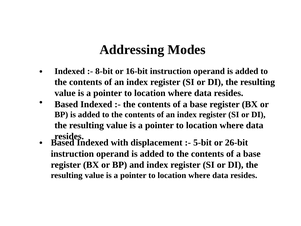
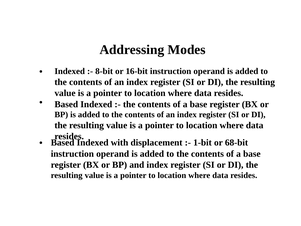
5-bit: 5-bit -> 1-bit
26-bit: 26-bit -> 68-bit
